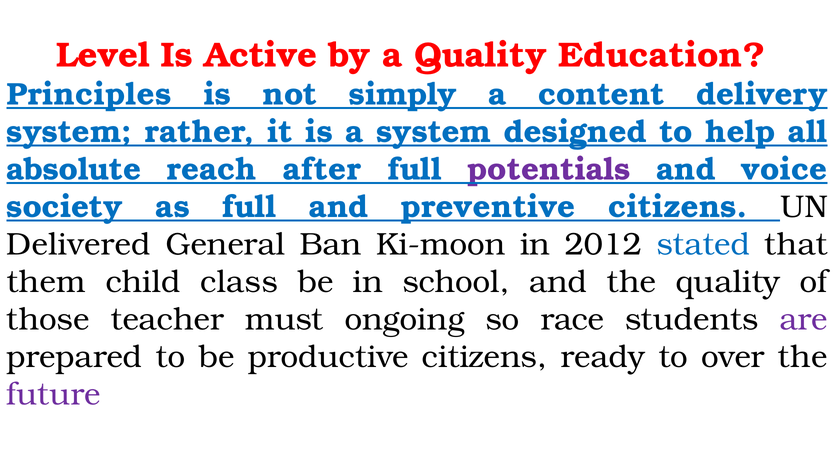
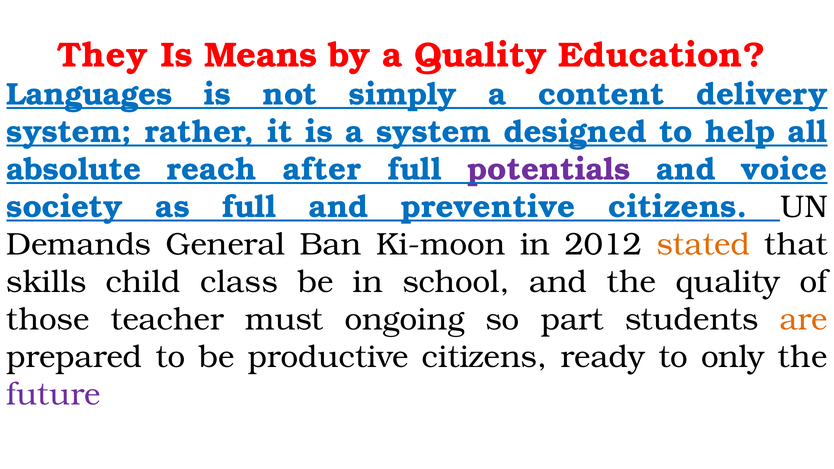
Level: Level -> They
Active: Active -> Means
Principles: Principles -> Languages
Delivered: Delivered -> Demands
stated colour: blue -> orange
them: them -> skills
race: race -> part
are colour: purple -> orange
over: over -> only
